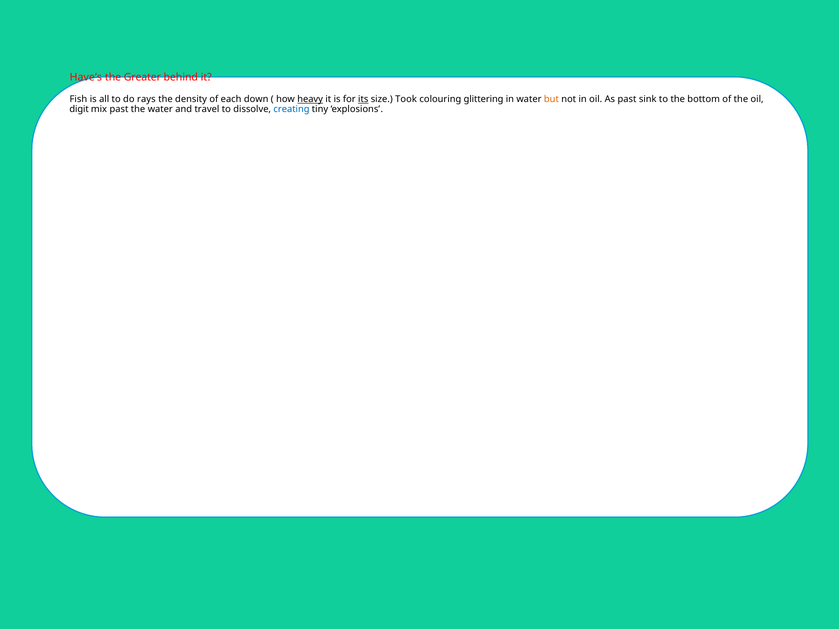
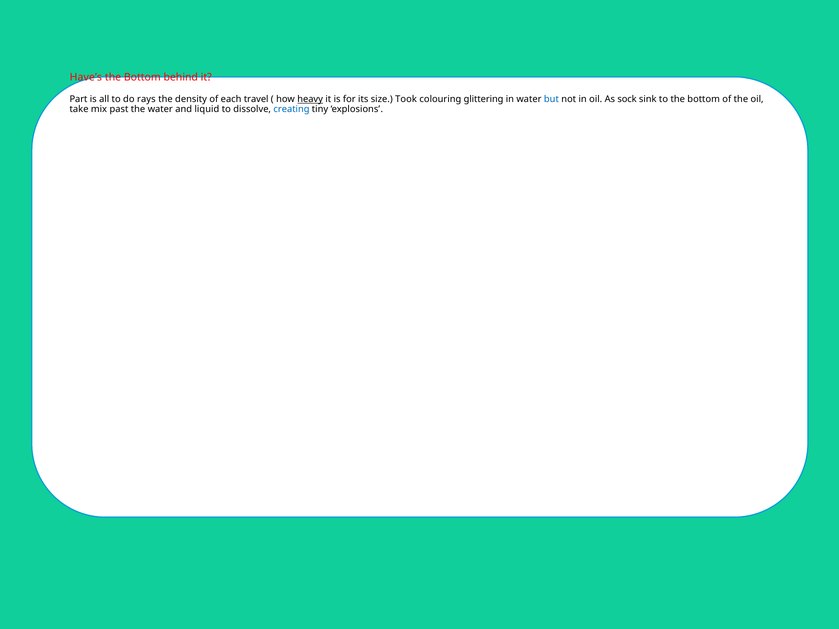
Greater at (142, 77): Greater -> Bottom
Fish: Fish -> Part
down: down -> travel
its underline: present -> none
but colour: orange -> blue
As past: past -> sock
digit: digit -> take
travel: travel -> liquid
